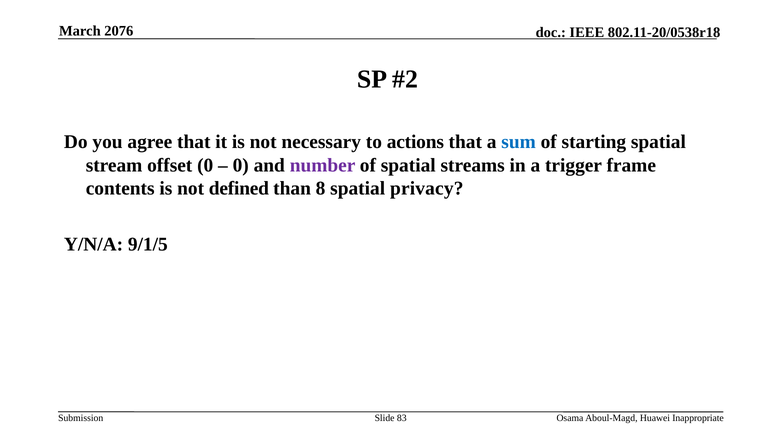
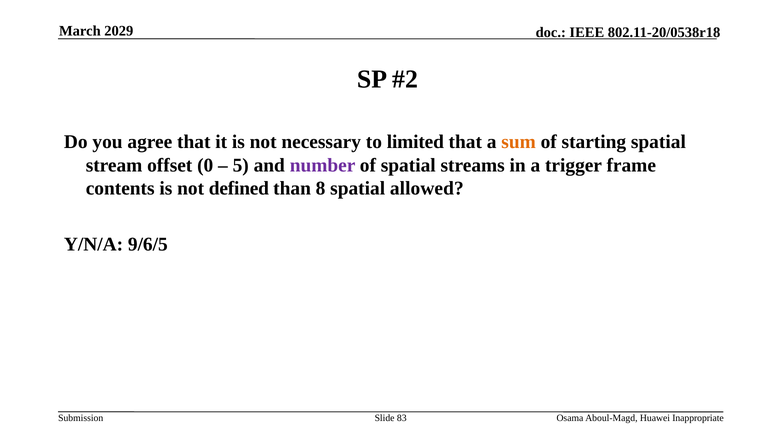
2076: 2076 -> 2029
actions: actions -> limited
sum colour: blue -> orange
0 at (241, 165): 0 -> 5
privacy: privacy -> allowed
9/1/5: 9/1/5 -> 9/6/5
